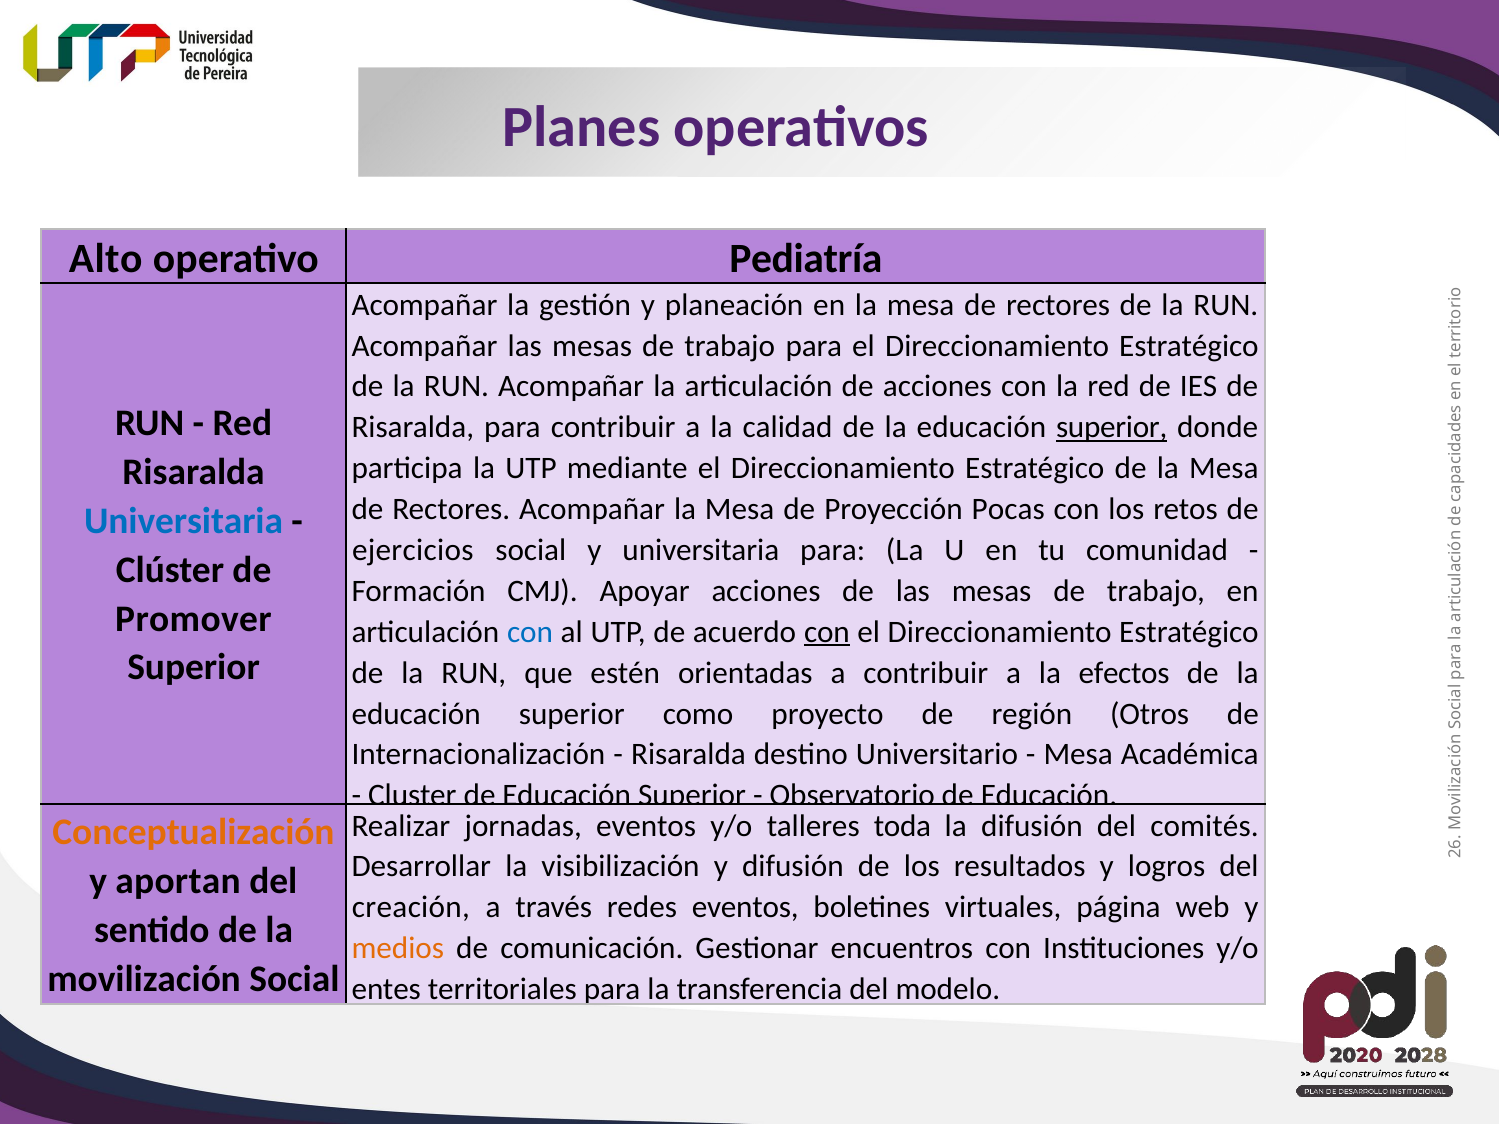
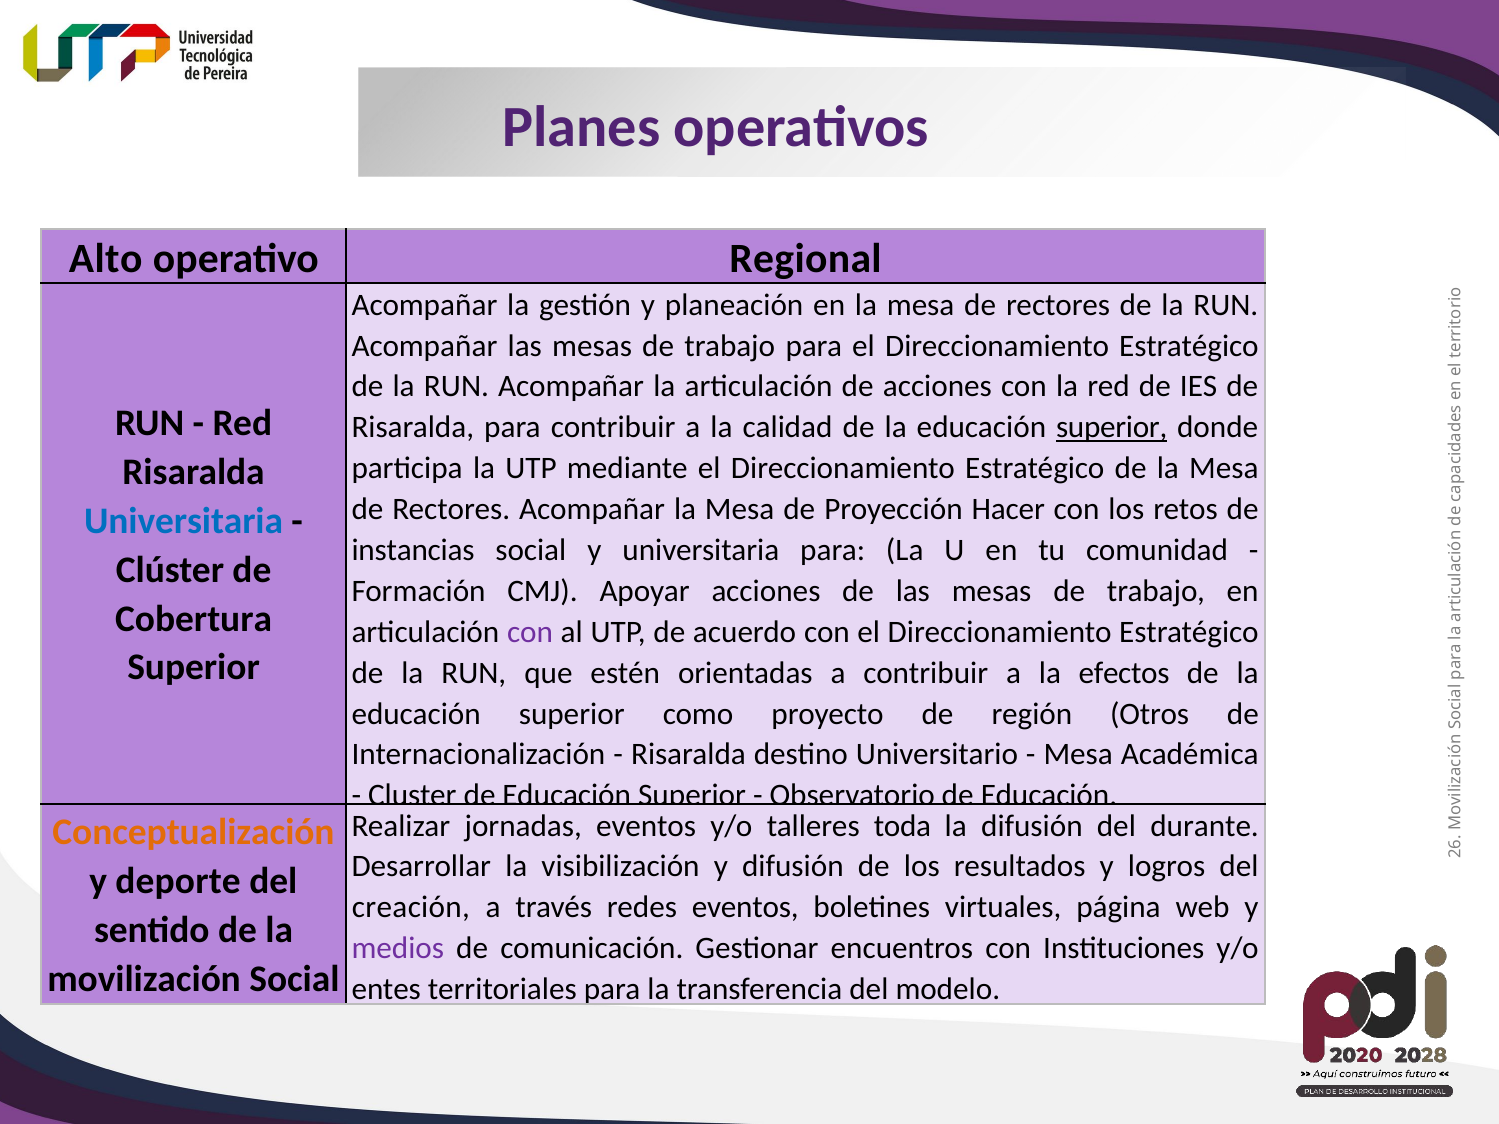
Pediatría: Pediatría -> Regional
Pocas: Pocas -> Hacer
ejercicios: ejercicios -> instancias
Promover: Promover -> Cobertura
con at (530, 632) colour: blue -> purple
con at (827, 632) underline: present -> none
comités: comités -> durante
aportan: aportan -> deporte
medios colour: orange -> purple
